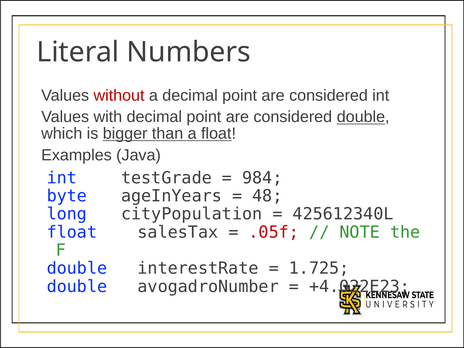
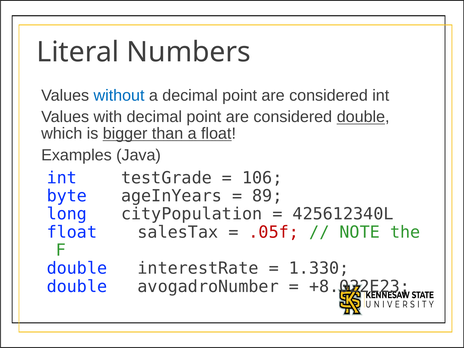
without colour: red -> blue
984: 984 -> 106
48: 48 -> 89
1.725: 1.725 -> 1.330
+4.022E23: +4.022E23 -> +8.022E23
